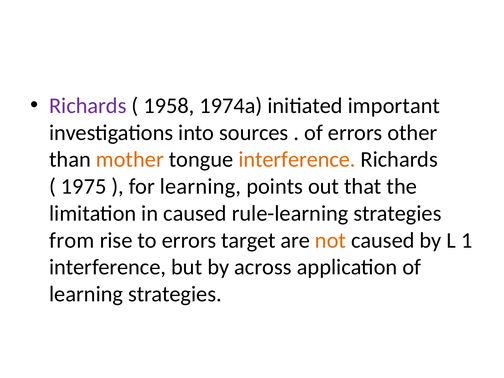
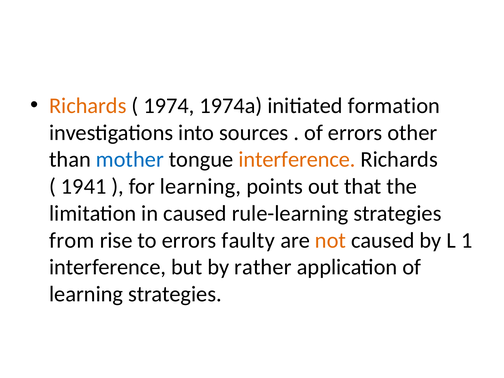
Richards at (88, 106) colour: purple -> orange
1958: 1958 -> 1974
important: important -> formation
mother colour: orange -> blue
1975: 1975 -> 1941
target: target -> faulty
across: across -> rather
